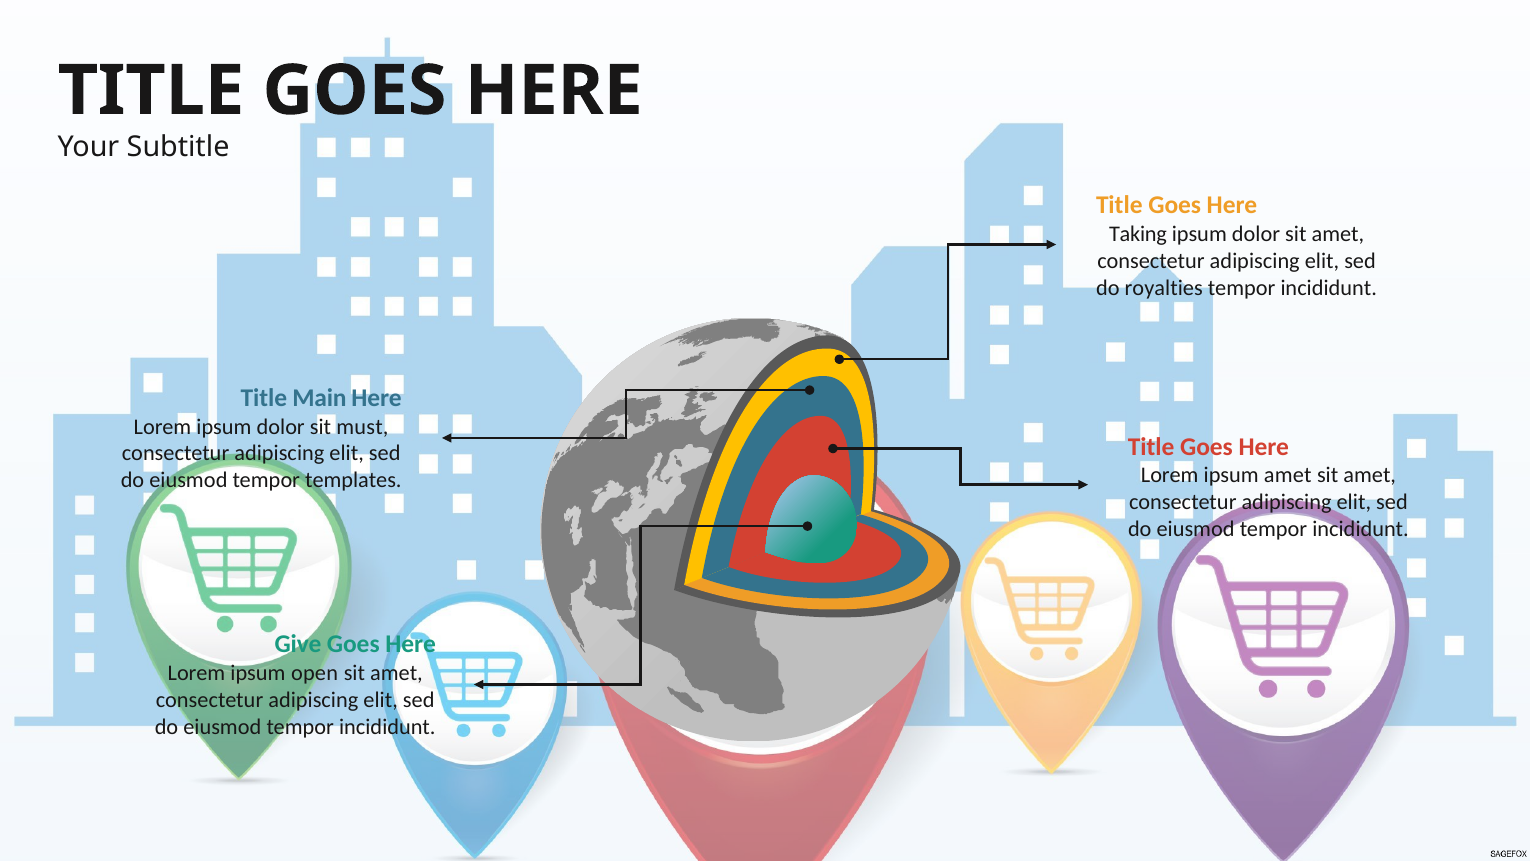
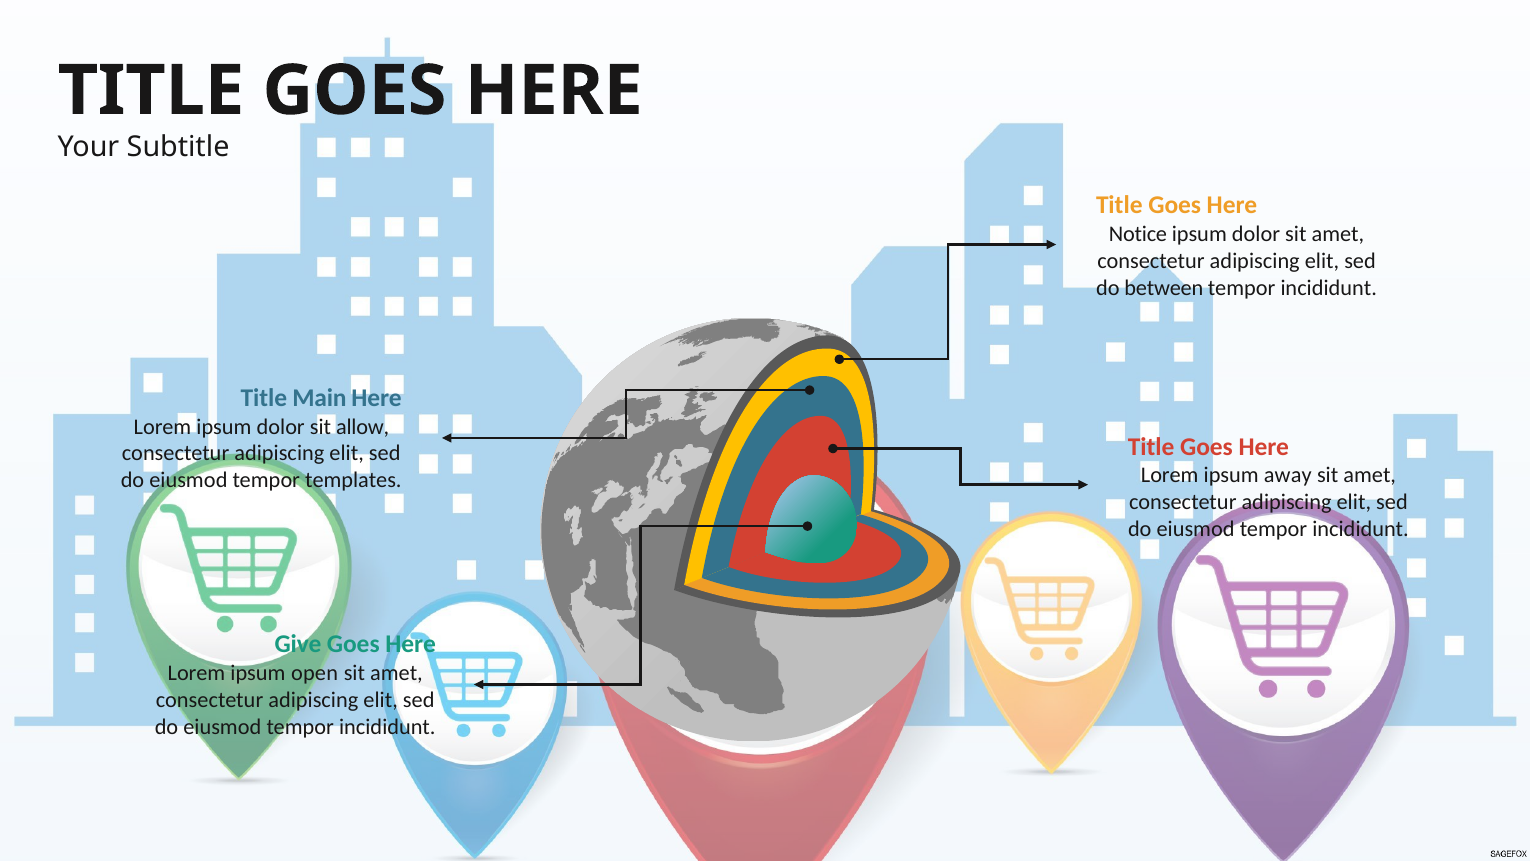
Taking: Taking -> Notice
royalties: royalties -> between
must: must -> allow
ipsum amet: amet -> away
